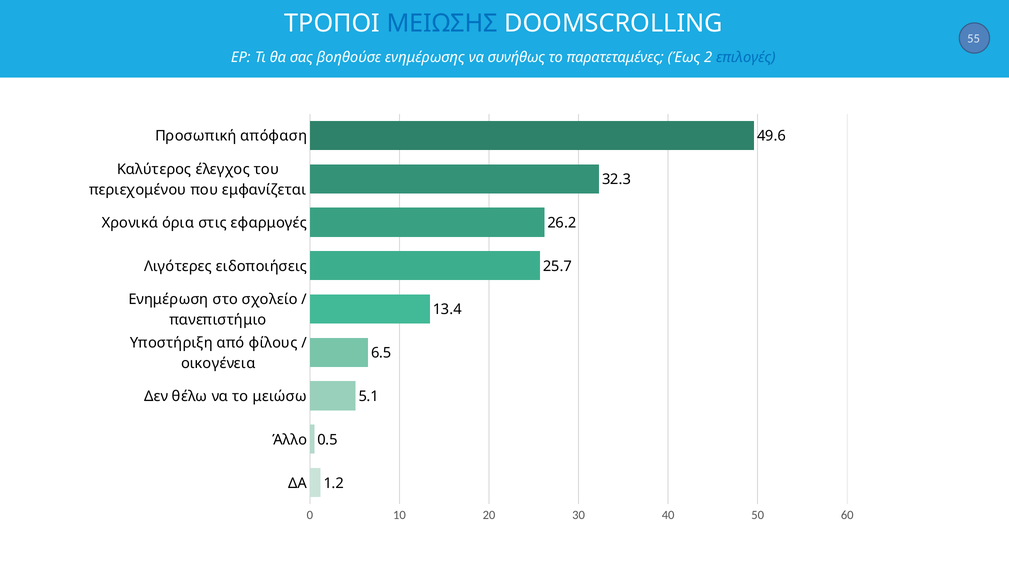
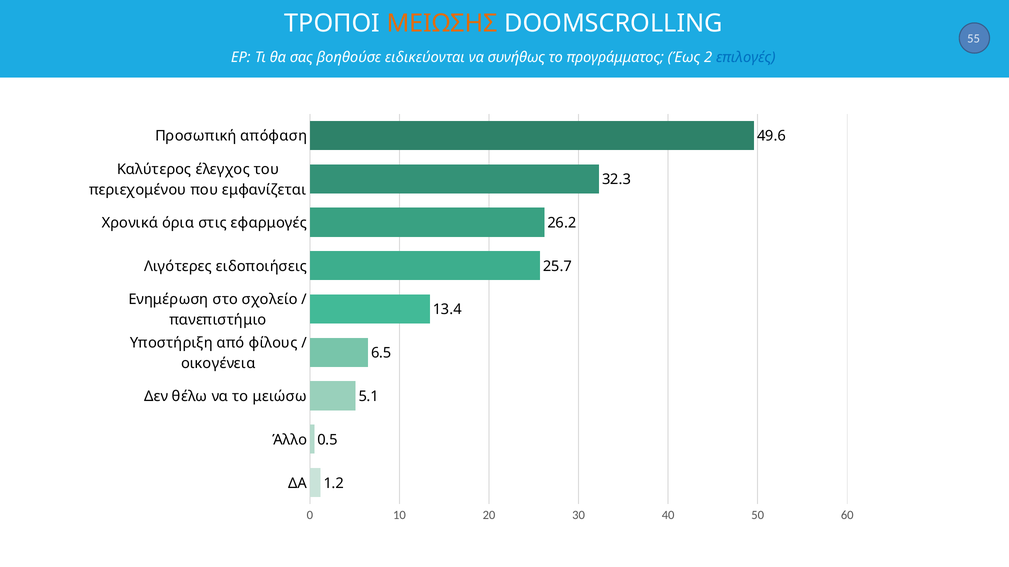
ΜΕΙΩΣΗΣ colour: blue -> orange
ενημέρωσης: ενημέρωσης -> ειδικεύονται
παρατεταμένες: παρατεταμένες -> προγράμματος
